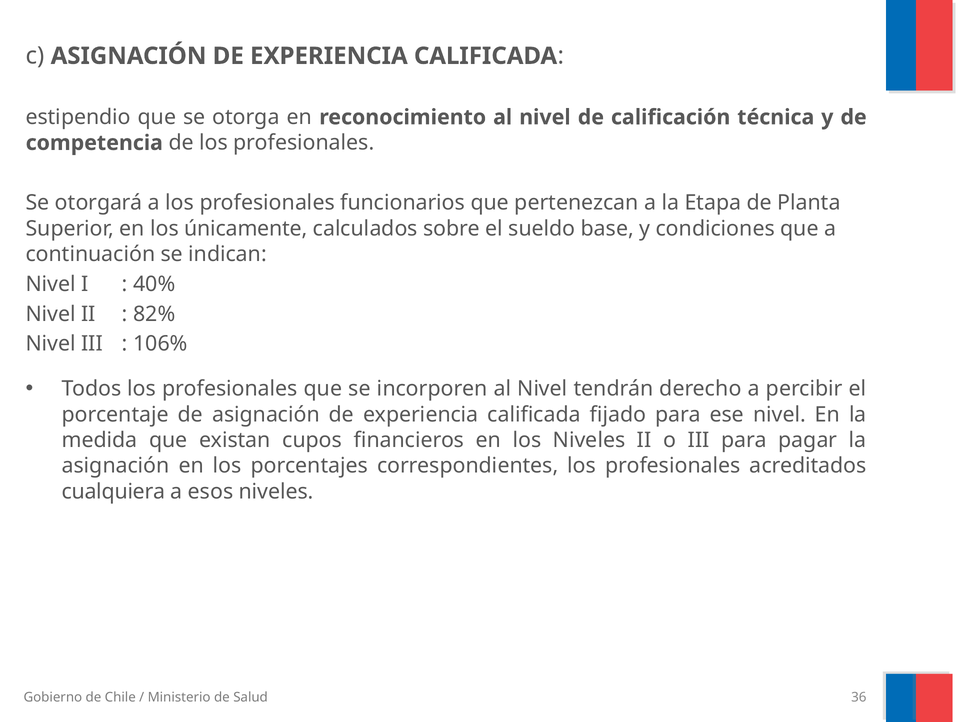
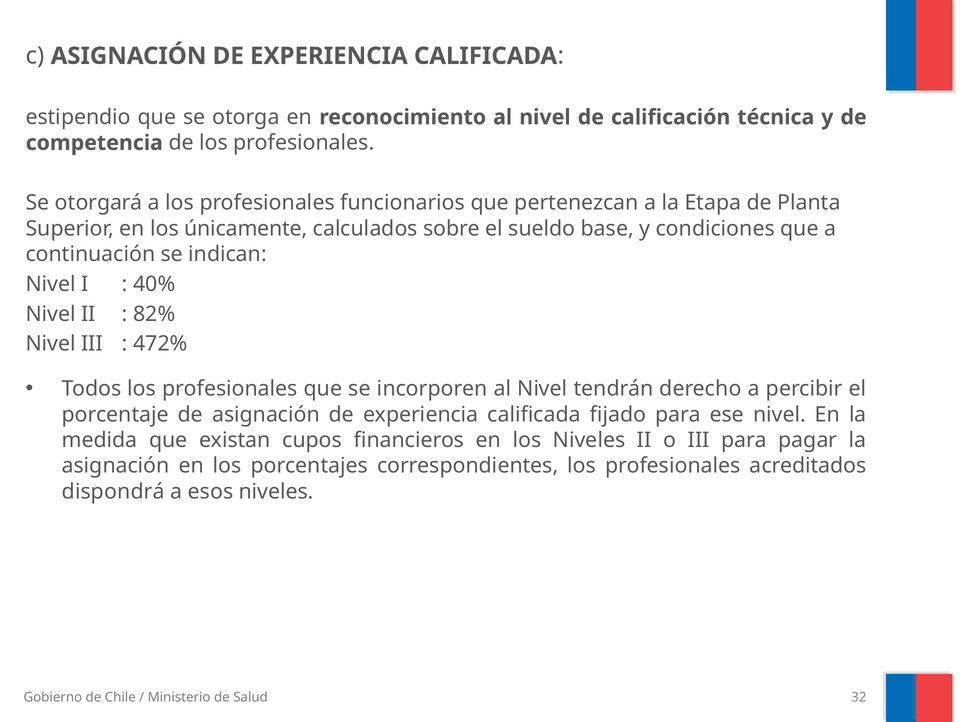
106%: 106% -> 472%
cualquiera: cualquiera -> dispondrá
36: 36 -> 32
